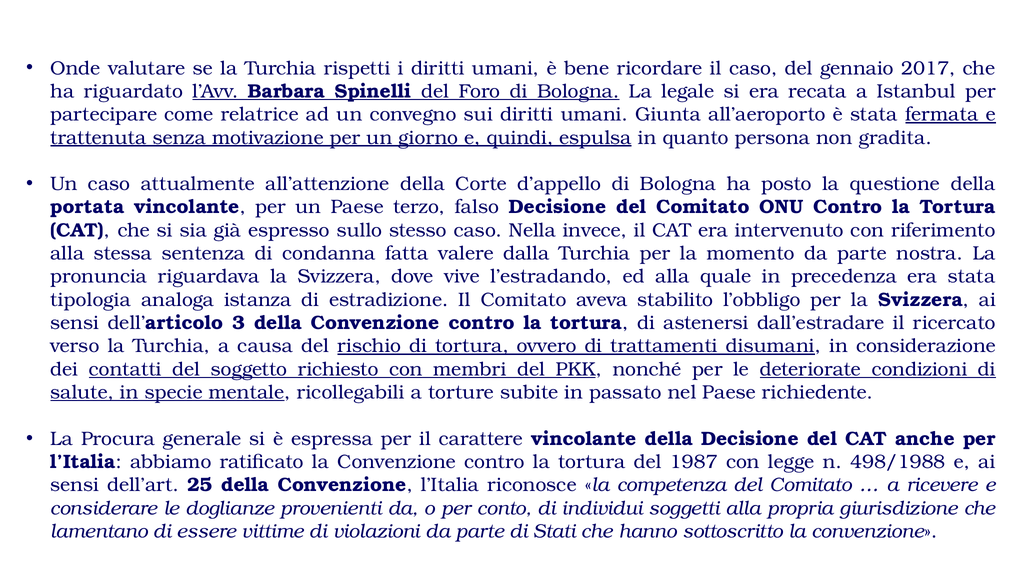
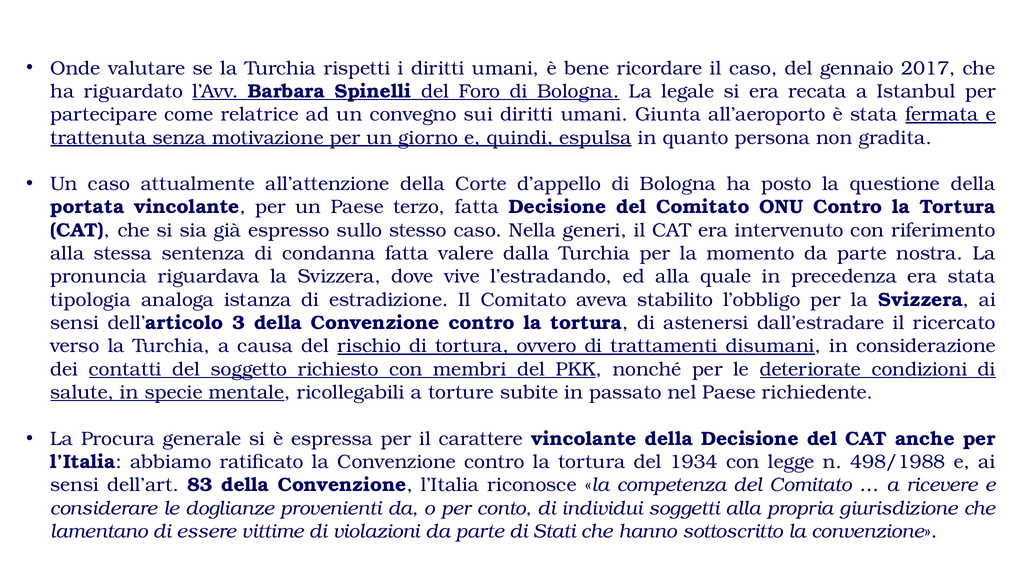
terzo falso: falso -> fatta
invece: invece -> generi
1987: 1987 -> 1934
25: 25 -> 83
